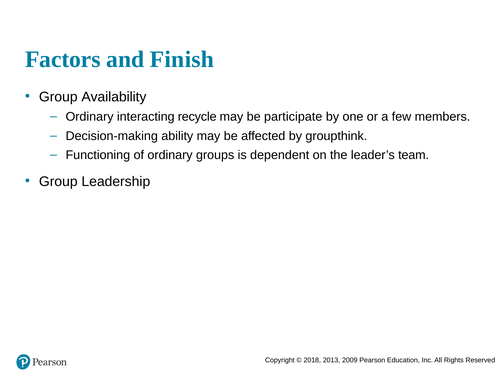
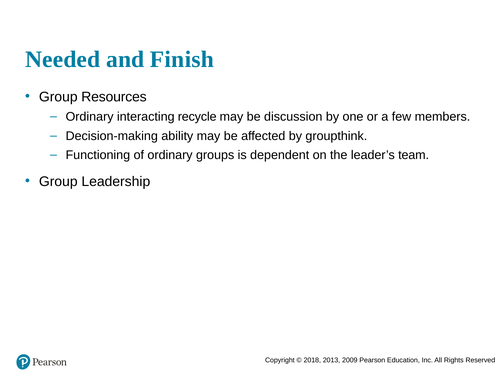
Factors: Factors -> Needed
Availability: Availability -> Resources
participate: participate -> discussion
